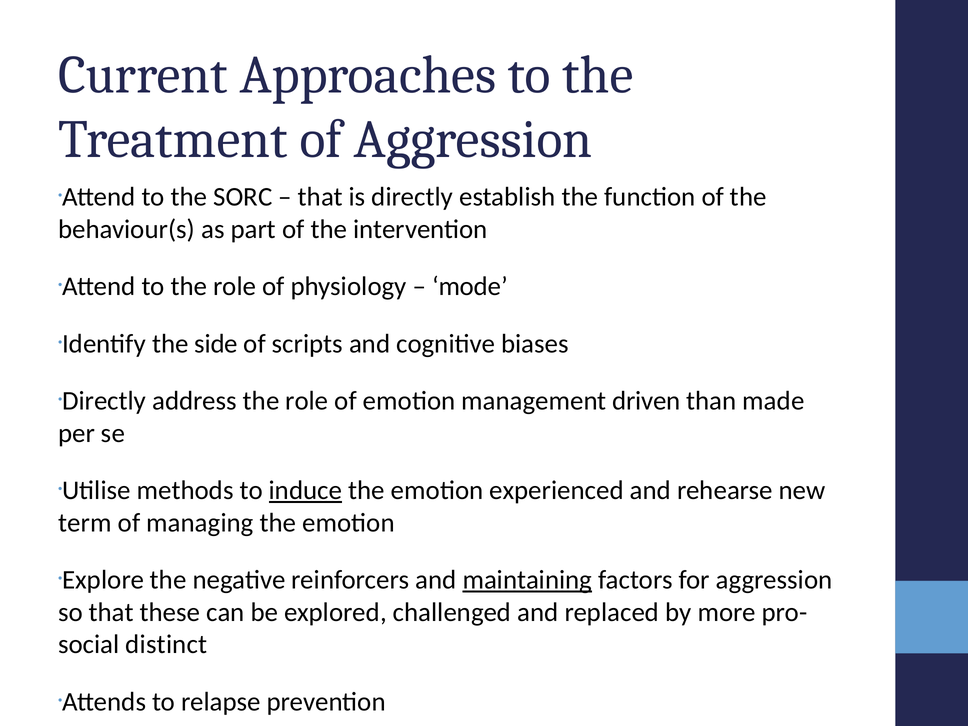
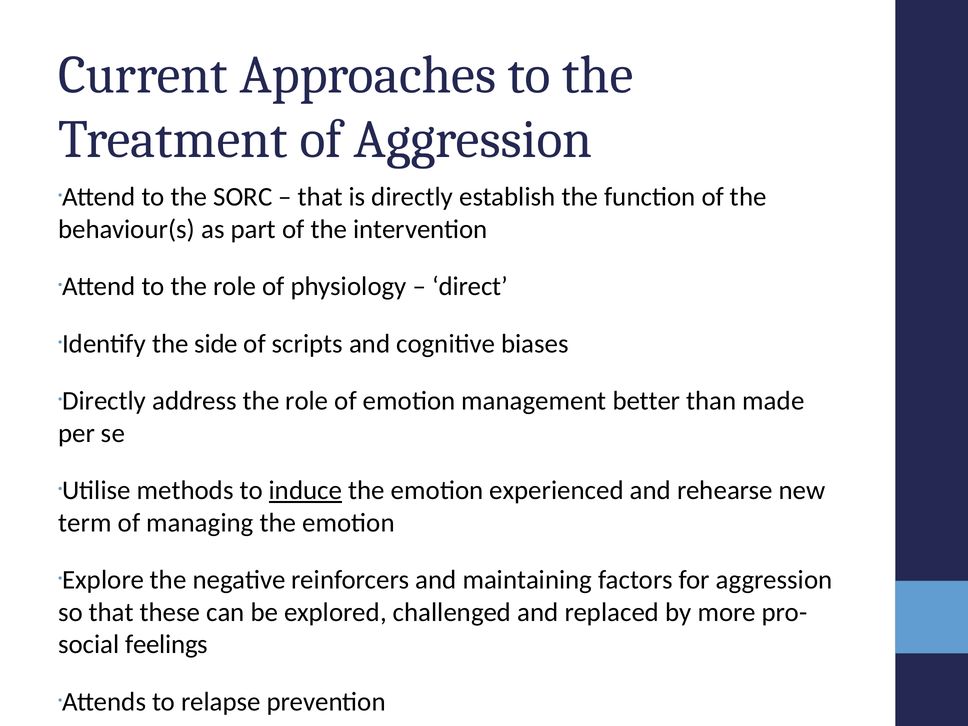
mode: mode -> direct
driven: driven -> better
maintaining underline: present -> none
distinct: distinct -> feelings
